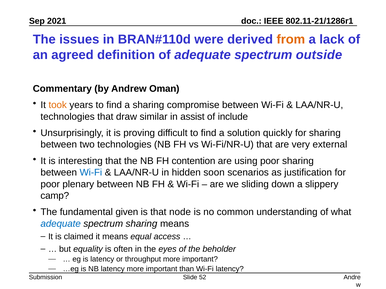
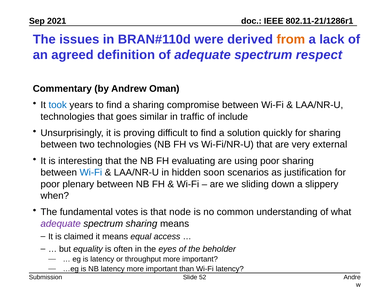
outside: outside -> respect
took colour: orange -> blue
draw: draw -> goes
assist: assist -> traffic
contention: contention -> evaluating
camp: camp -> when
given: given -> votes
adequate at (61, 224) colour: blue -> purple
